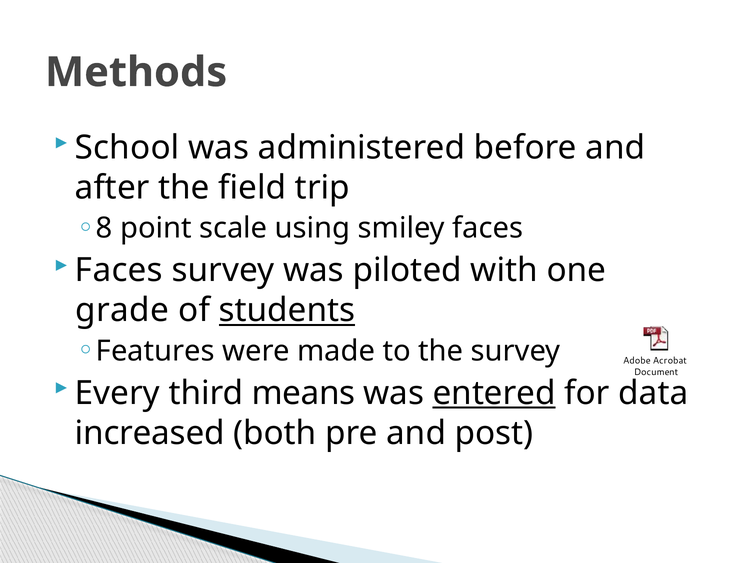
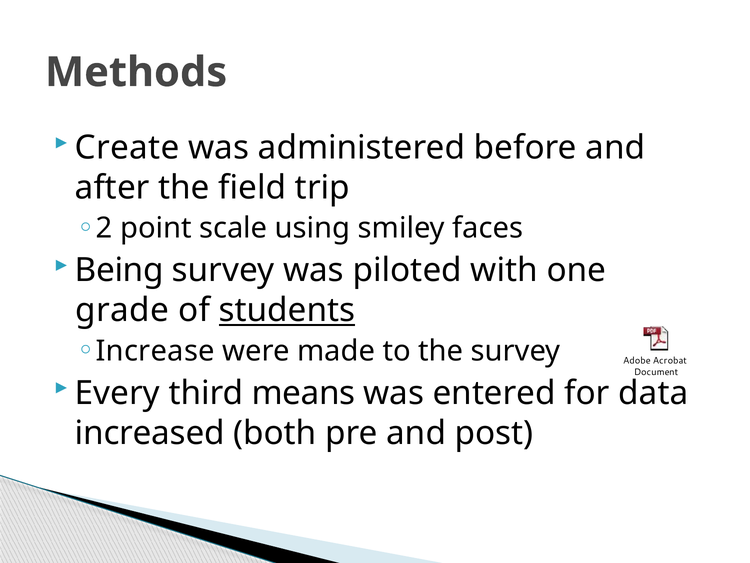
School: School -> Create
8: 8 -> 2
Faces at (119, 270): Faces -> Being
Features: Features -> Increase
entered underline: present -> none
